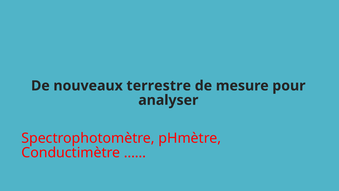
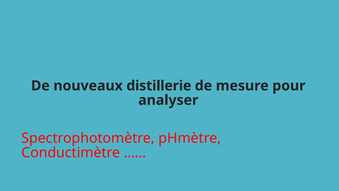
terrestre: terrestre -> distillerie
